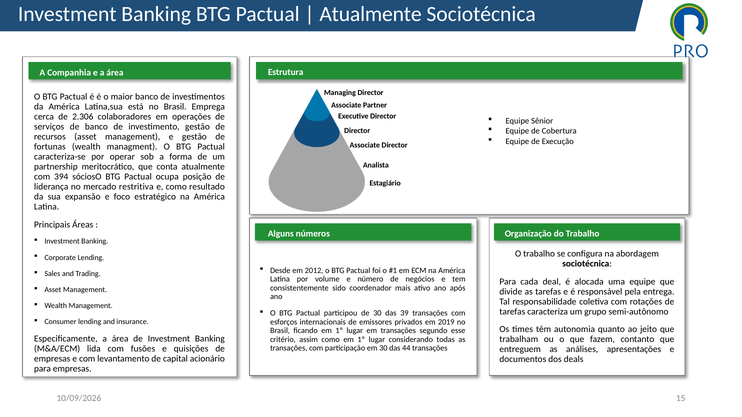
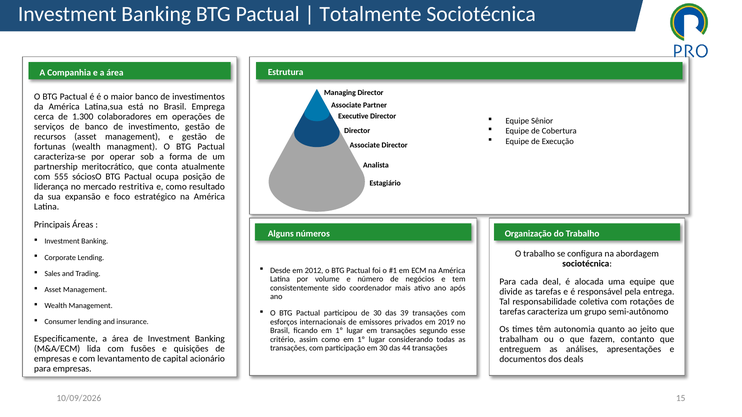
Atualmente at (371, 14): Atualmente -> Totalmente
2.306: 2.306 -> 1.300
394: 394 -> 555
